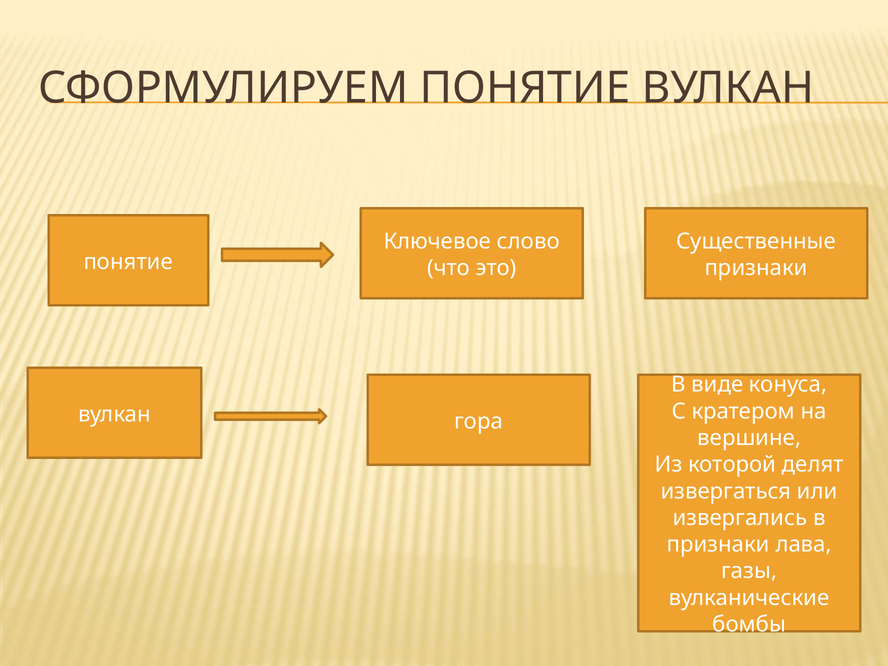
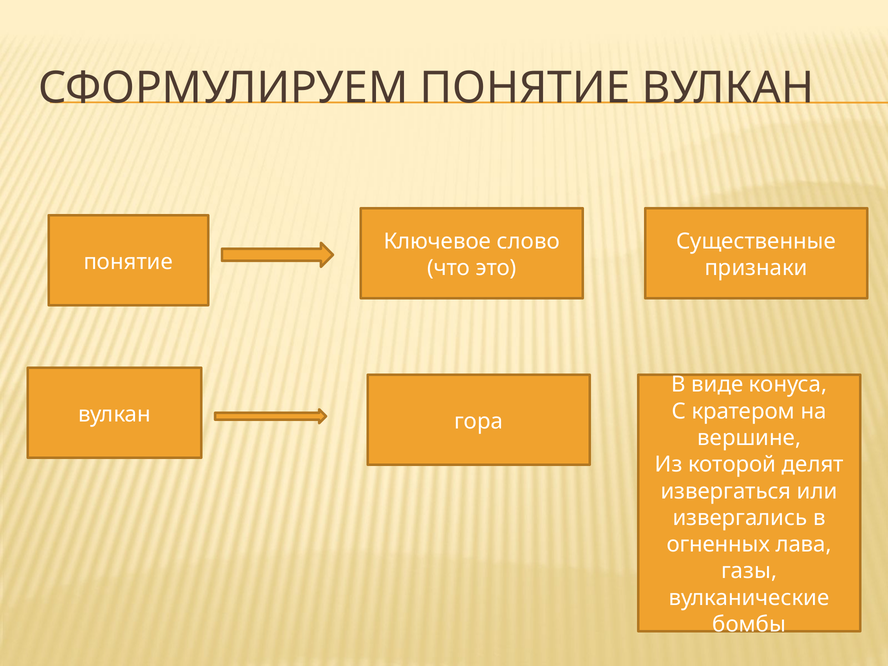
признаки at (718, 544): признаки -> огненных
